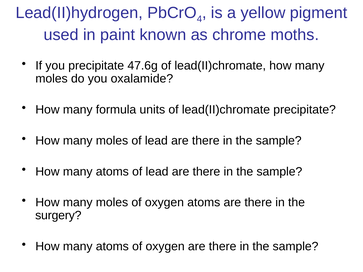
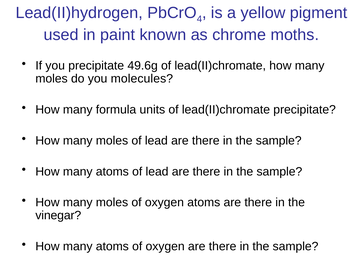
47.6g: 47.6g -> 49.6g
oxalamide: oxalamide -> molecules
surgery: surgery -> vinegar
